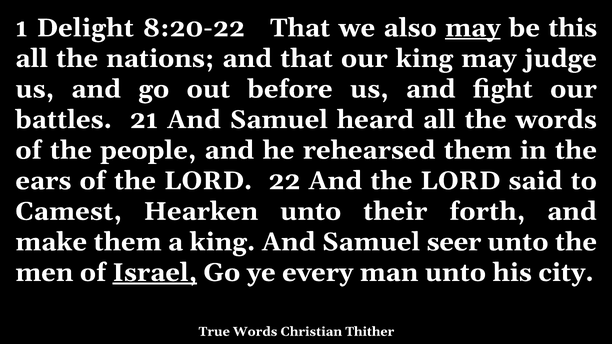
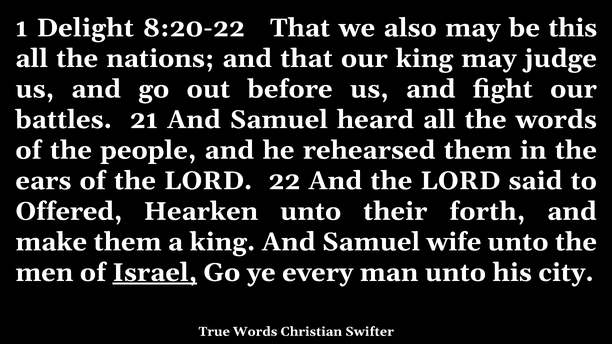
may at (473, 28) underline: present -> none
Camest: Camest -> Offered
seer: seer -> wife
Thither: Thither -> Swifter
